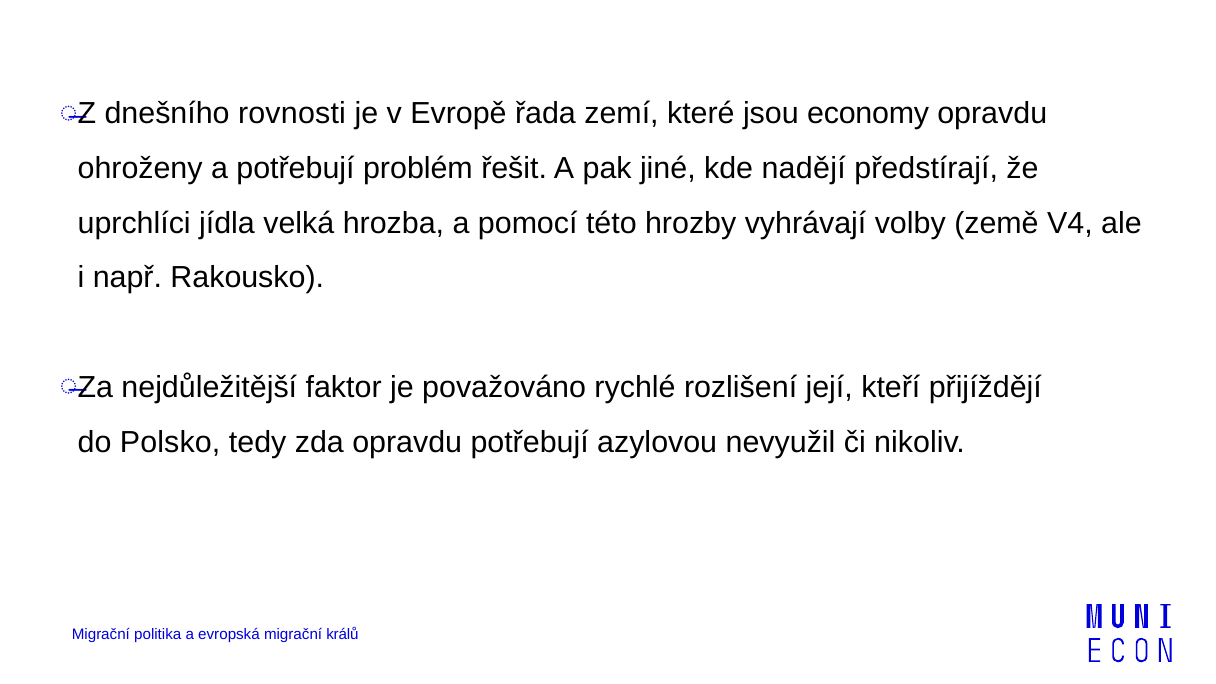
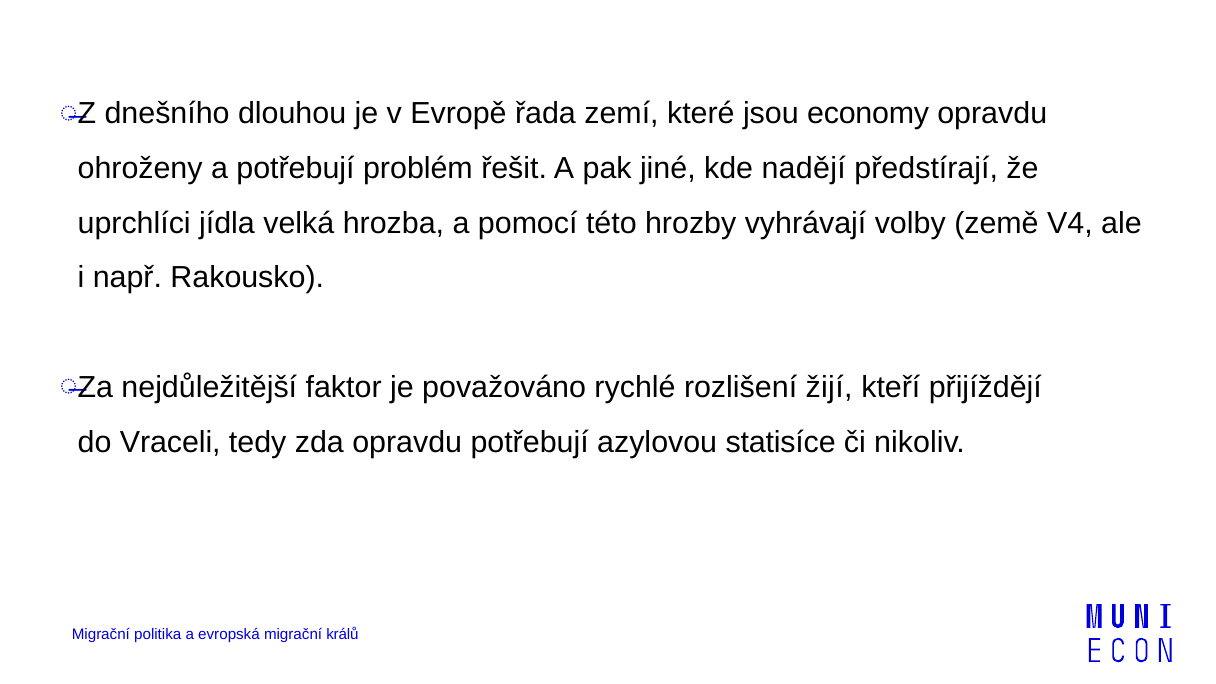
rovnosti: rovnosti -> dlouhou
její: její -> žijí
Polsko: Polsko -> Vraceli
nevyužil: nevyužil -> statisíce
